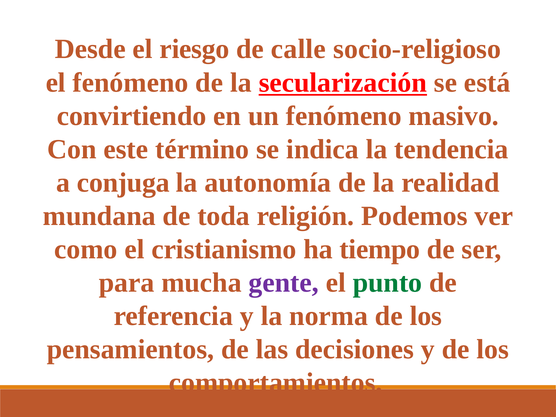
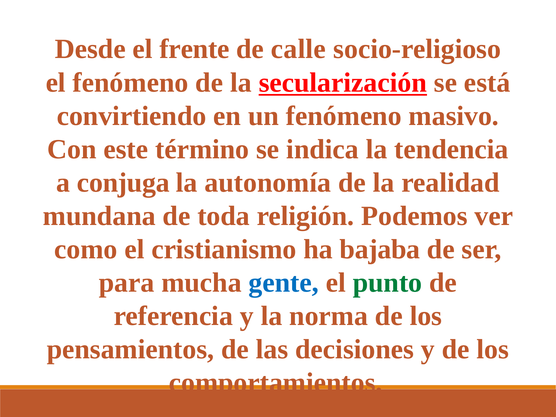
riesgo: riesgo -> frente
tiempo: tiempo -> bajaba
gente colour: purple -> blue
